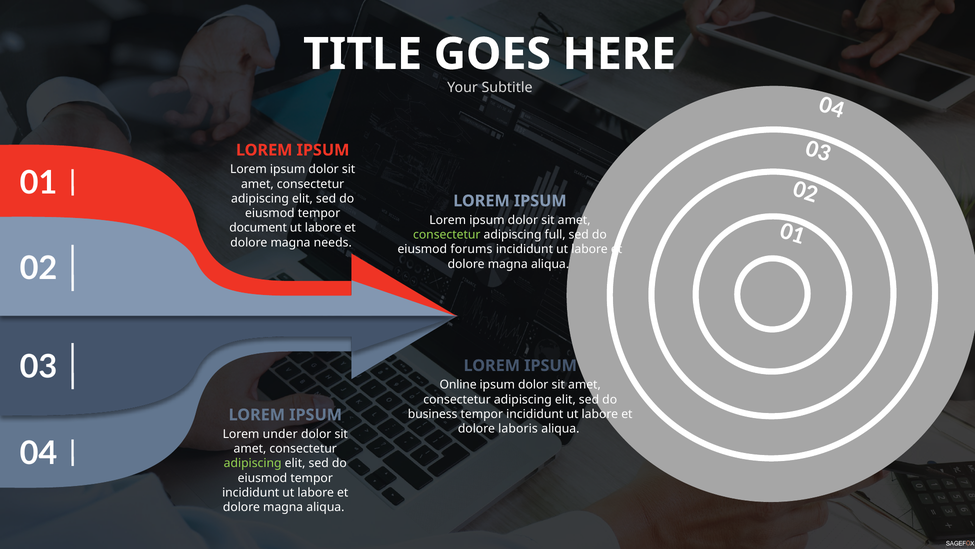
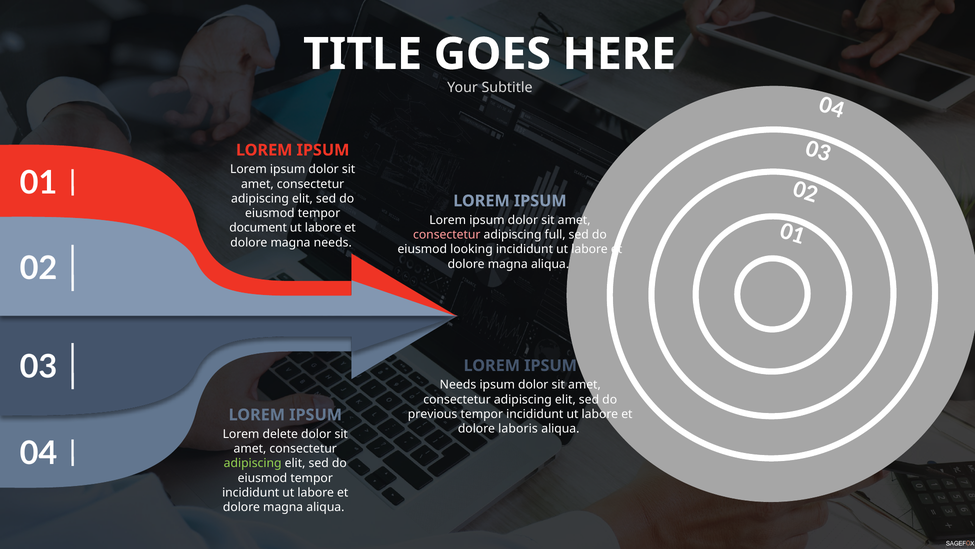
consectetur at (447, 235) colour: light green -> pink
forums: forums -> looking
Online at (458, 384): Online -> Needs
business: business -> previous
under: under -> delete
